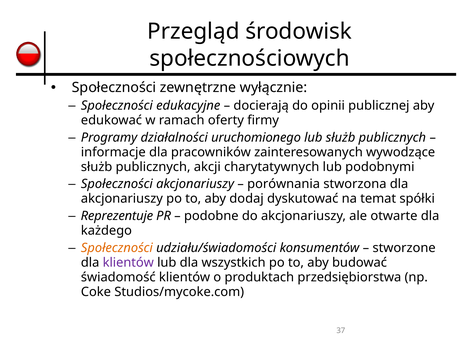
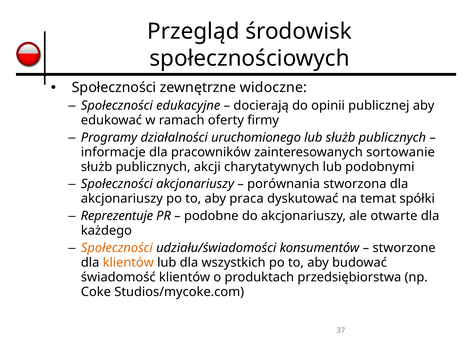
wyłącznie: wyłącznie -> widoczne
wywodzące: wywodzące -> sortowanie
dodaj: dodaj -> praca
klientów at (128, 263) colour: purple -> orange
